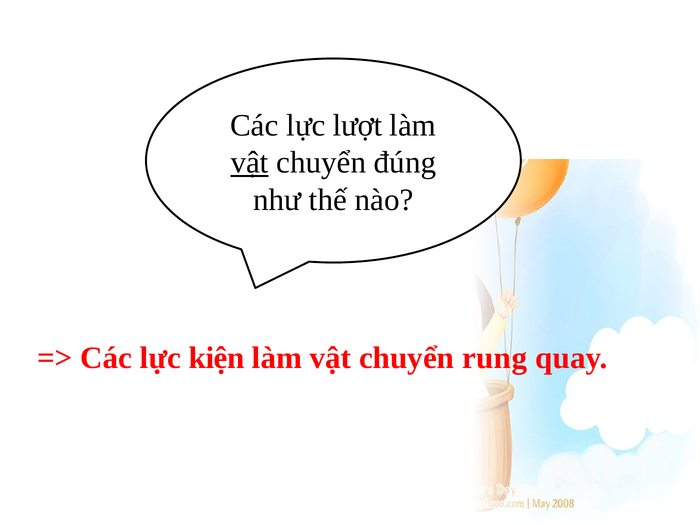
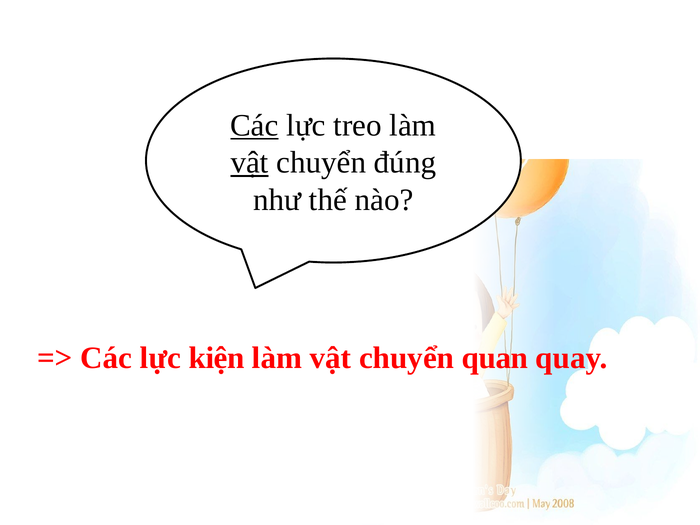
Các at (254, 125) underline: none -> present
lượt: lượt -> treo
rung: rung -> quan
